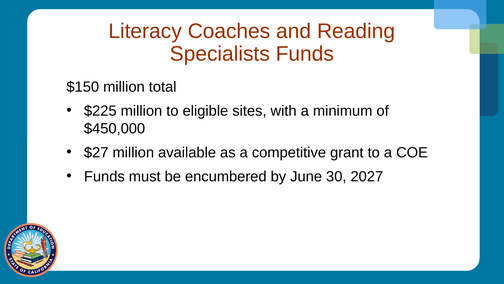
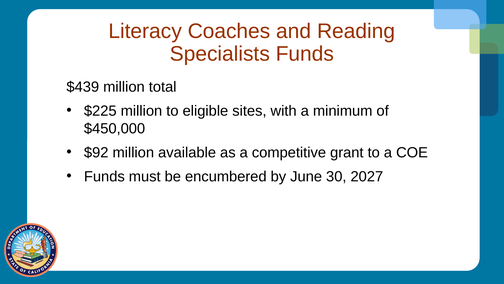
$150: $150 -> $439
$27: $27 -> $92
